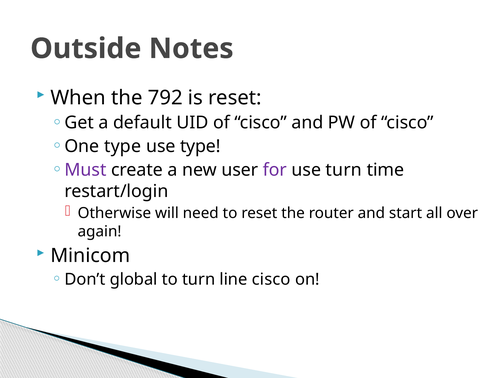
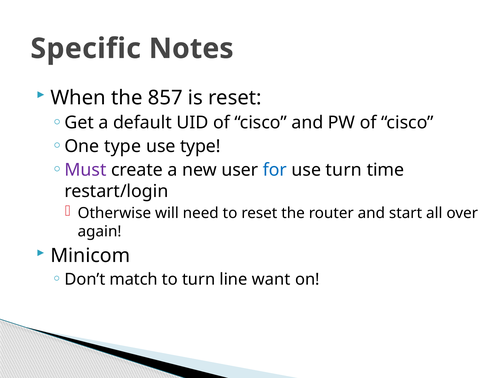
Outside: Outside -> Specific
792: 792 -> 857
for colour: purple -> blue
global: global -> match
line cisco: cisco -> want
